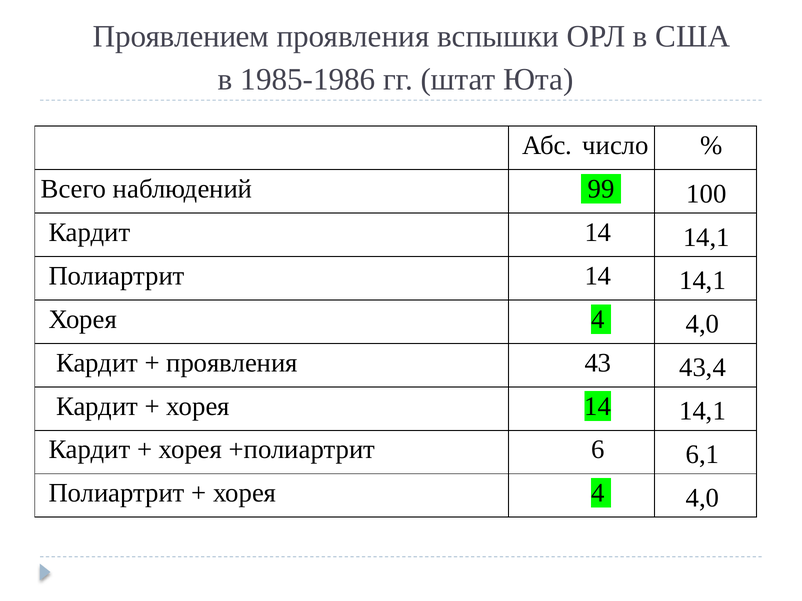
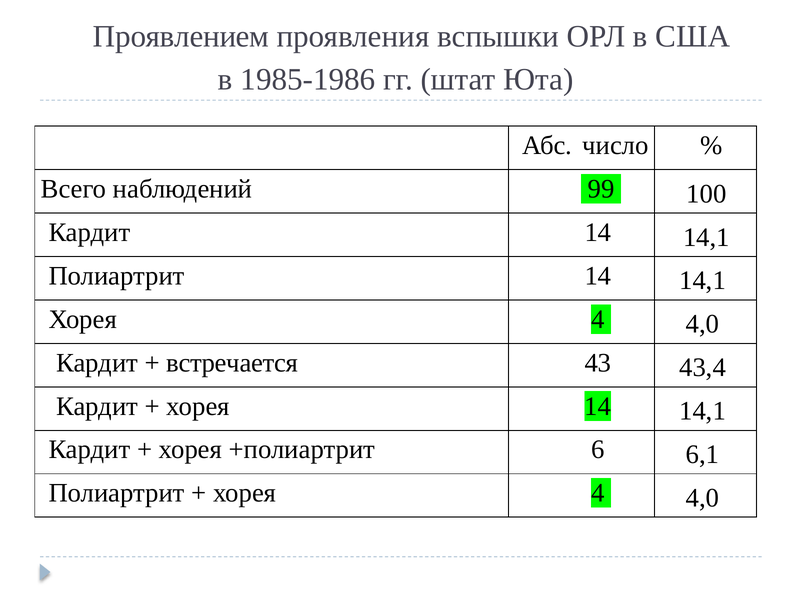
проявления at (232, 363): проявления -> встречается
